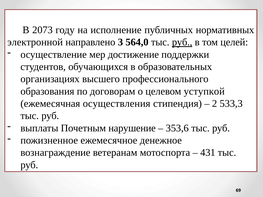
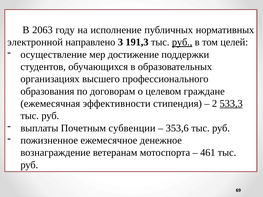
2073: 2073 -> 2063
564,0: 564,0 -> 191,3
уступкой: уступкой -> граждане
осуществления: осуществления -> эффективности
533,3 underline: none -> present
нарушение: нарушение -> субвенции
431: 431 -> 461
